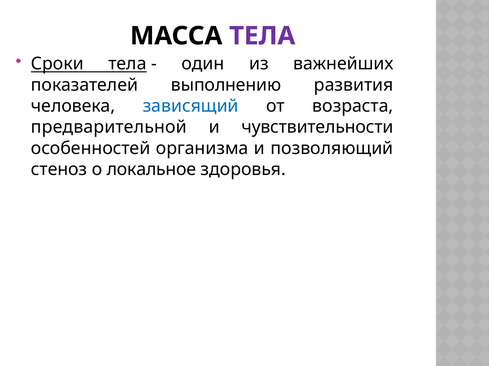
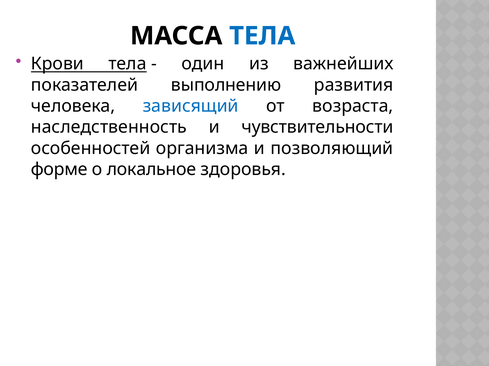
ТЕЛА at (262, 36) colour: purple -> blue
Сроки: Сроки -> Крови
предварительной: предварительной -> наследственность
стеноз: стеноз -> форме
